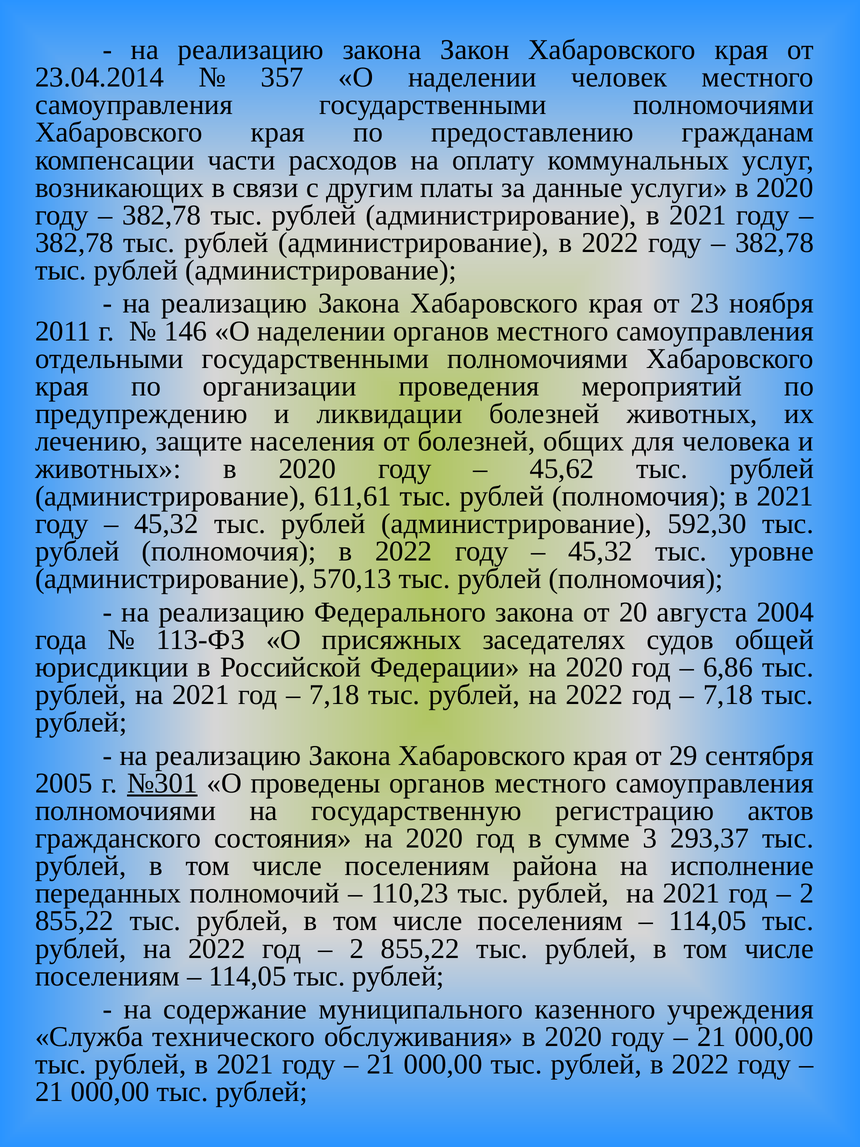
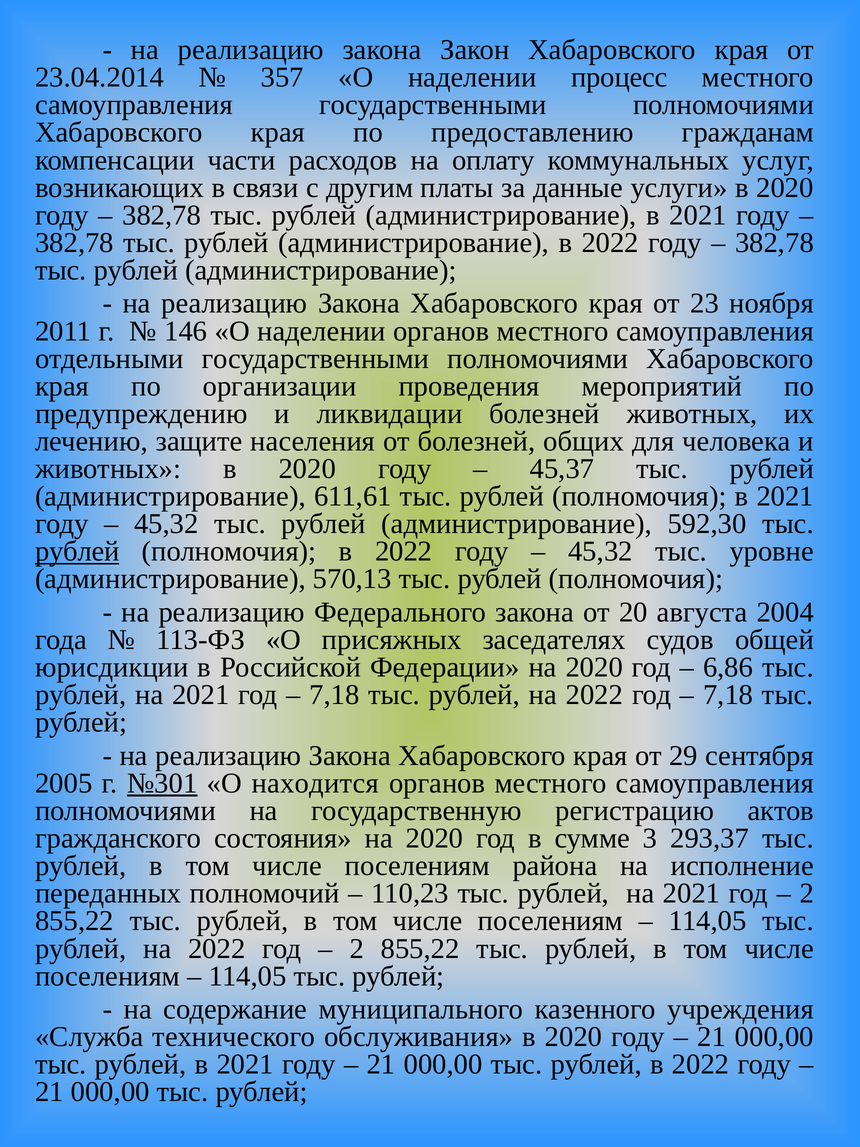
человек: человек -> процесс
45,62: 45,62 -> 45,37
рублей at (77, 551) underline: none -> present
проведены: проведены -> находится
